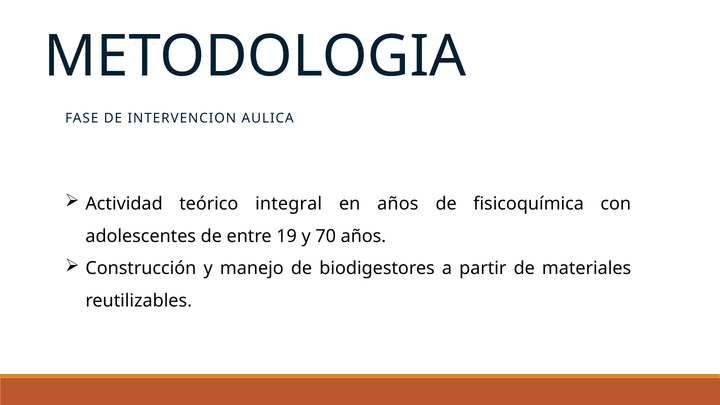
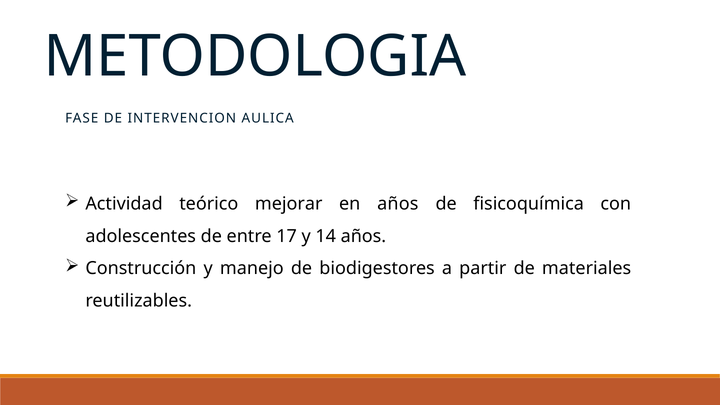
integral: integral -> mejorar
19: 19 -> 17
70: 70 -> 14
